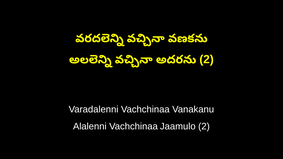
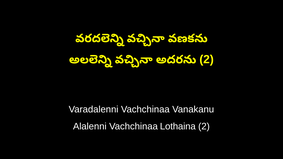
Jaamulo: Jaamulo -> Lothaina
